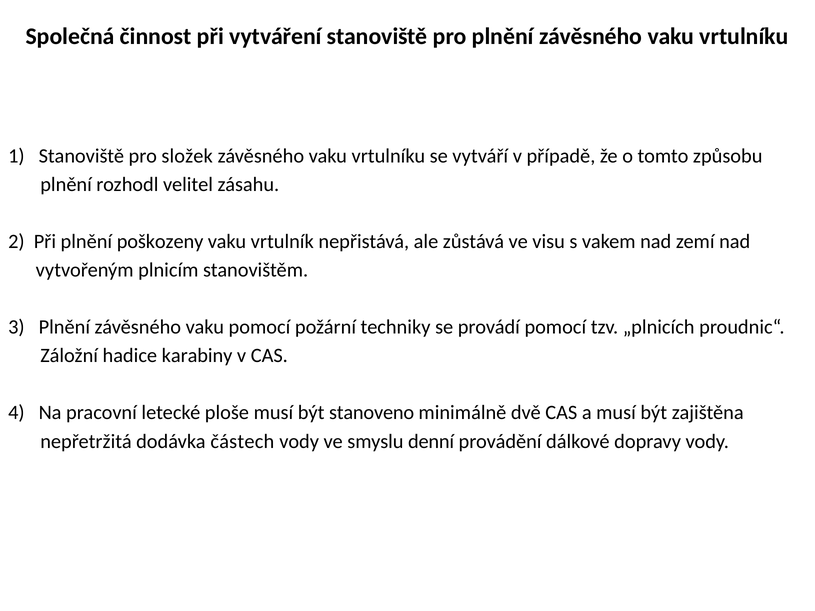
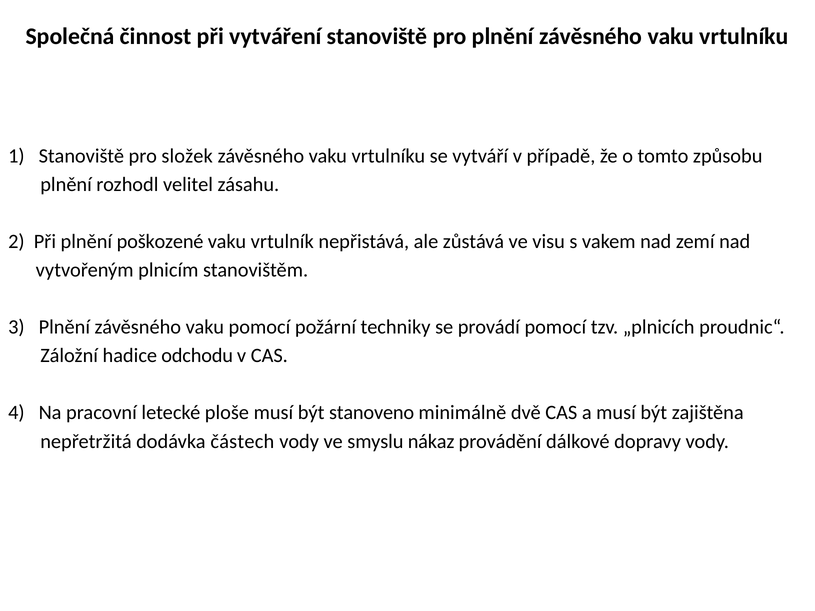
poškozeny: poškozeny -> poškozené
karabiny: karabiny -> odchodu
denní: denní -> nákaz
